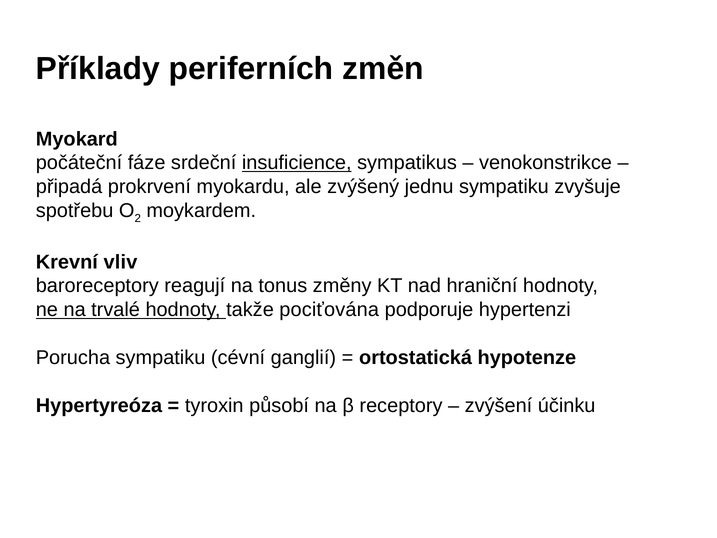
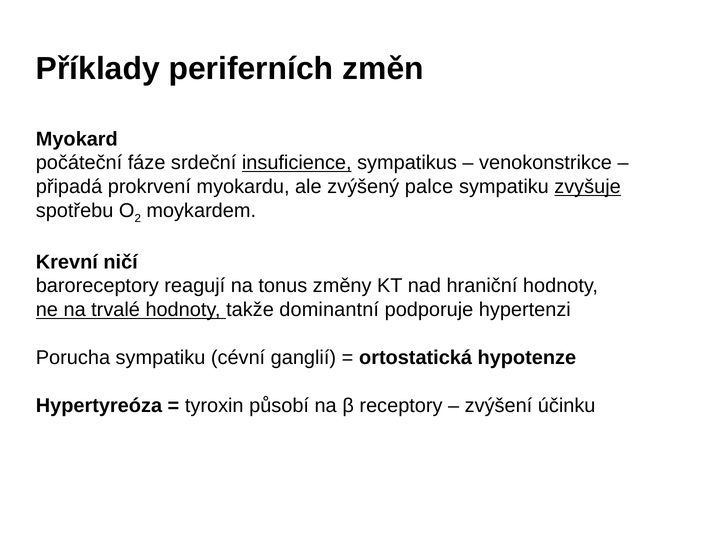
jednu: jednu -> palce
zvyšuje underline: none -> present
vliv: vliv -> ničí
pociťována: pociťována -> dominantní
